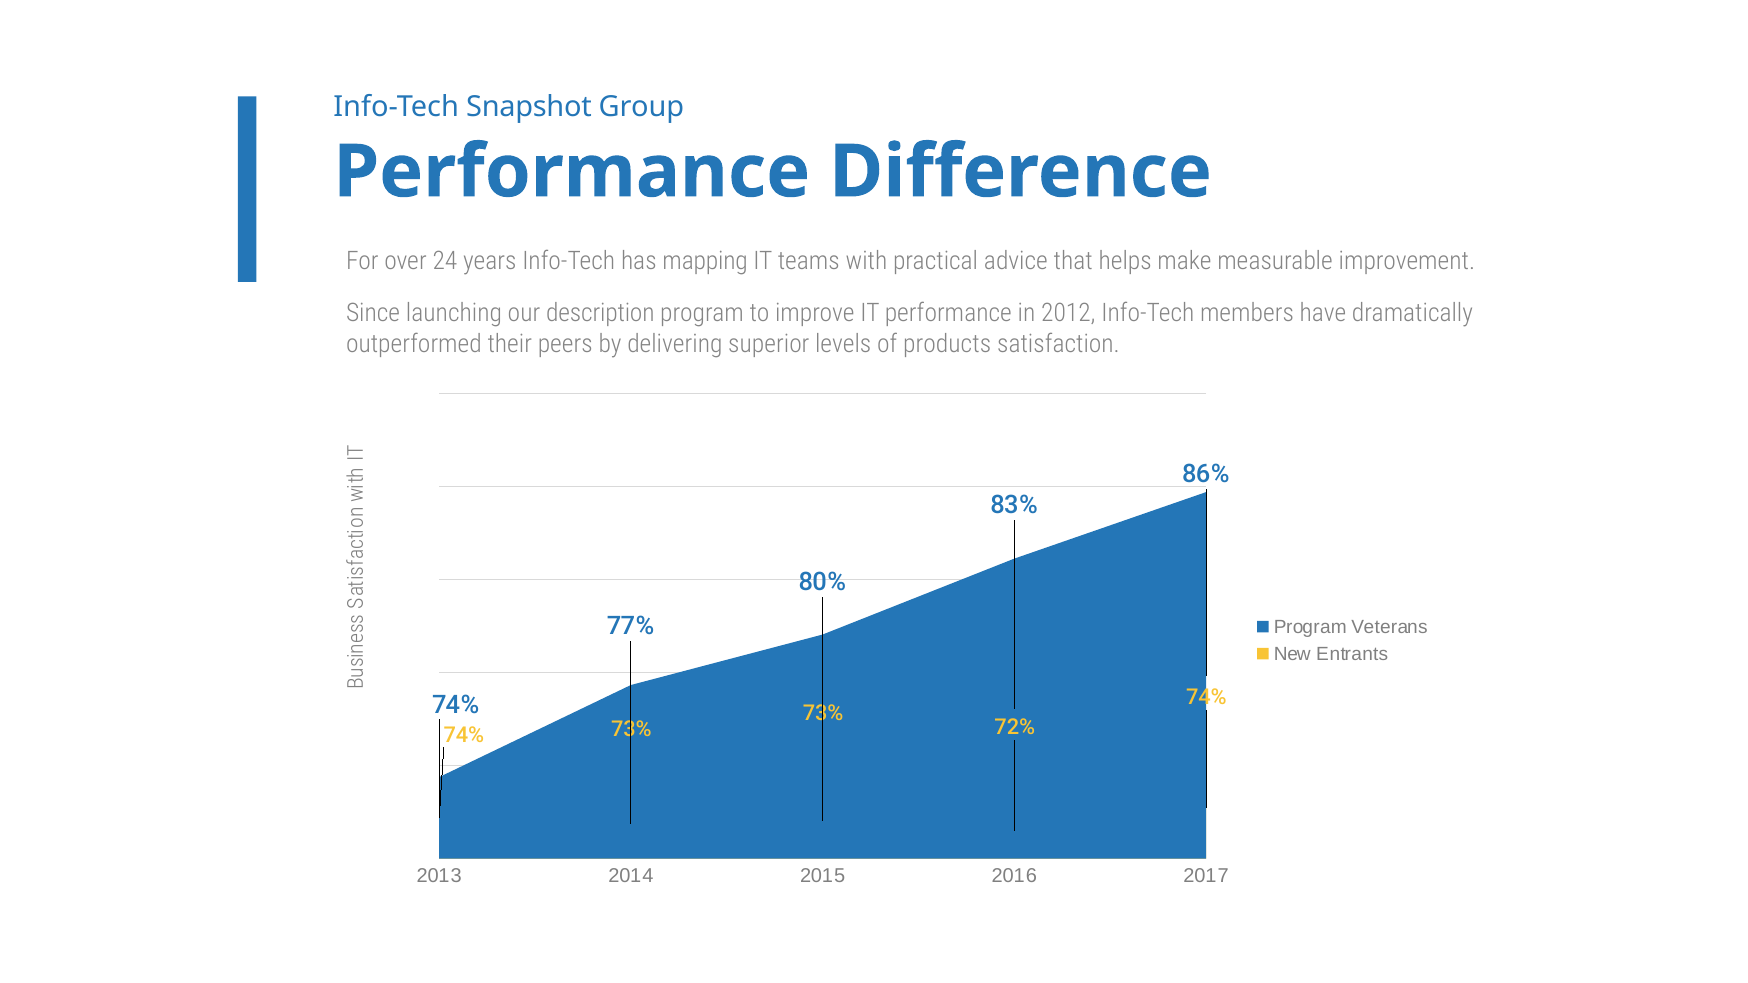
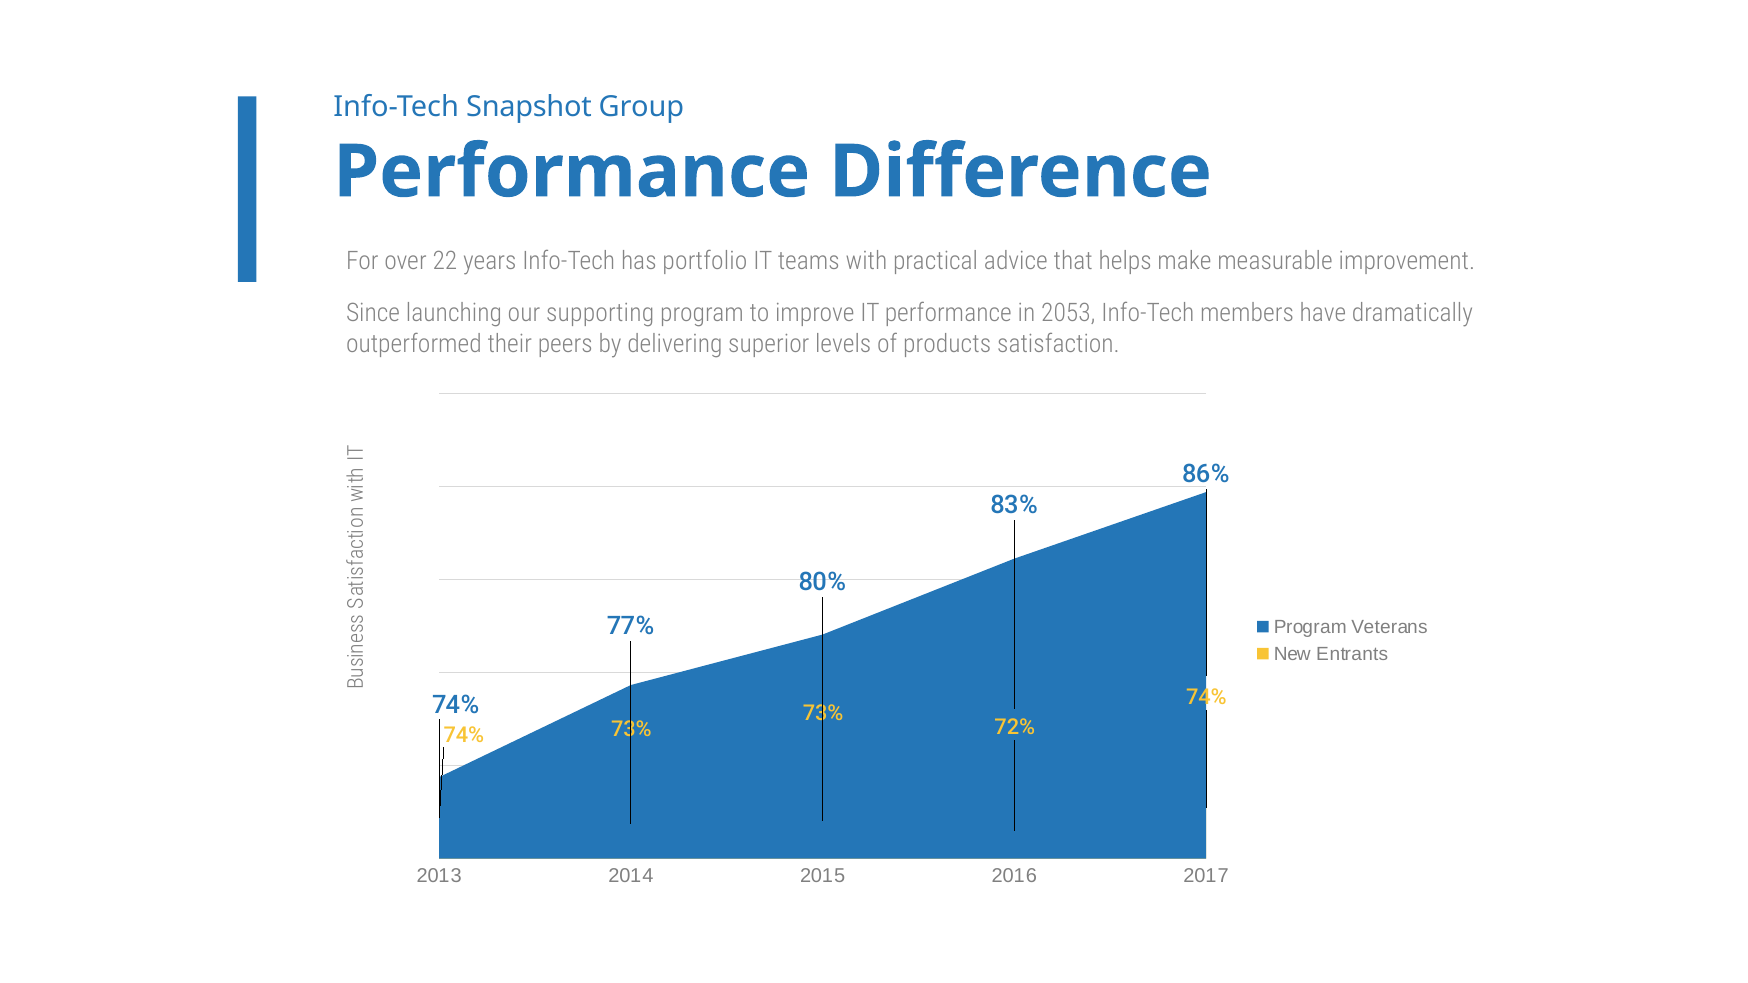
24: 24 -> 22
mapping: mapping -> portfolio
description: description -> supporting
2012: 2012 -> 2053
